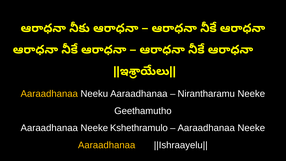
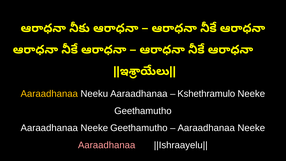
Nirantharamu: Nirantharamu -> Kshethramulo
Aaraadhanaa Neeke Kshethramulo: Kshethramulo -> Geethamutho
Aaraadhanaa at (107, 145) colour: yellow -> pink
